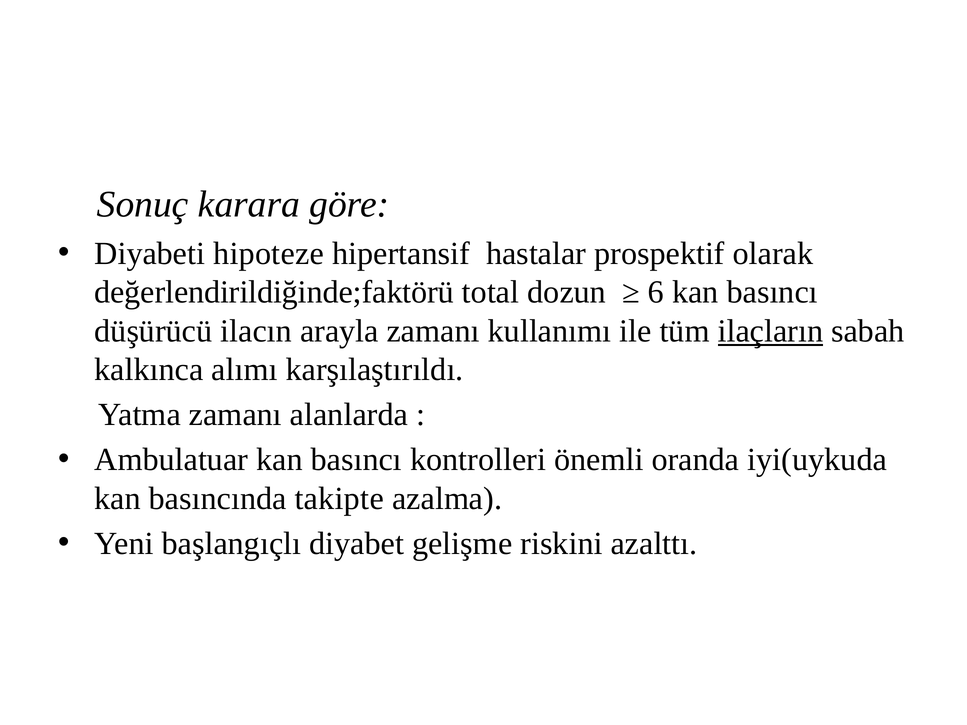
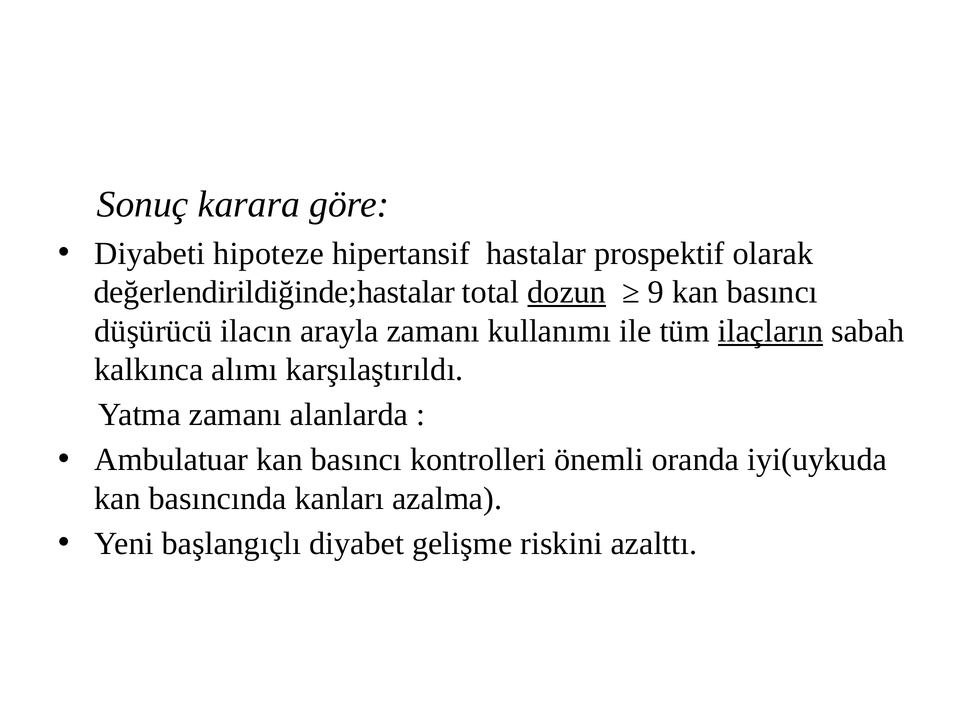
değerlendirildiğinde;faktörü: değerlendirildiğinde;faktörü -> değerlendirildiğinde;hastalar
dozun underline: none -> present
6: 6 -> 9
takipte: takipte -> kanları
